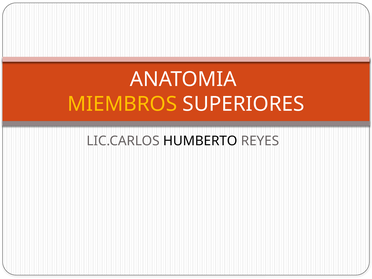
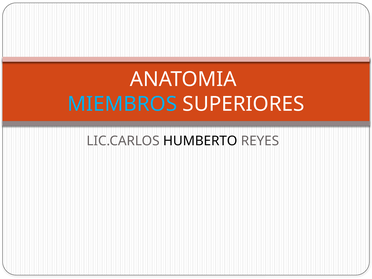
MIEMBROS colour: yellow -> light blue
